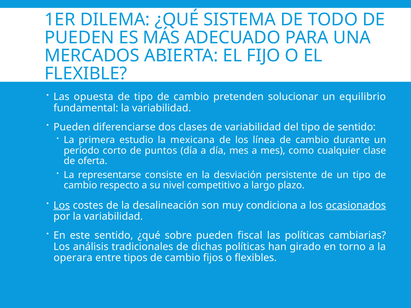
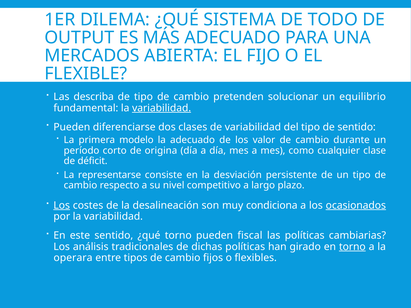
PUEDEN at (79, 38): PUEDEN -> OUTPUT
opuesta: opuesta -> describa
variabilidad at (162, 108) underline: none -> present
estudio: estudio -> modelo
la mexicana: mexicana -> adecuado
línea: línea -> valor
puntos: puntos -> origina
oferta: oferta -> déficit
¿qué sobre: sobre -> torno
torno at (352, 247) underline: none -> present
